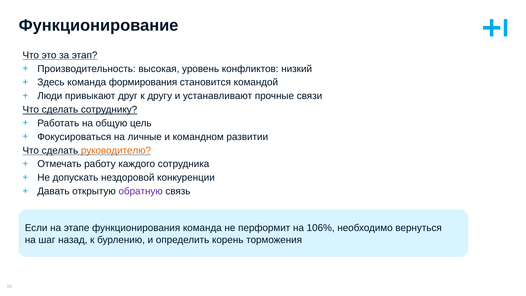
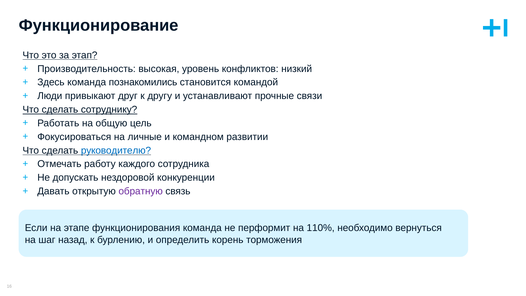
формирования: формирования -> познакомились
руководителю colour: orange -> blue
106%: 106% -> 110%
